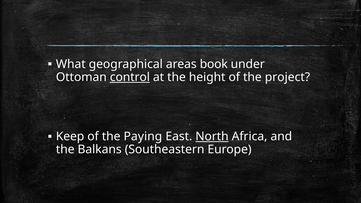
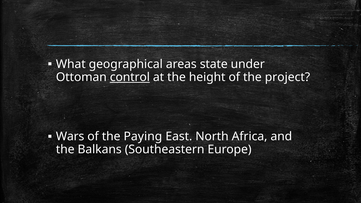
book: book -> state
Keep: Keep -> Wars
North underline: present -> none
